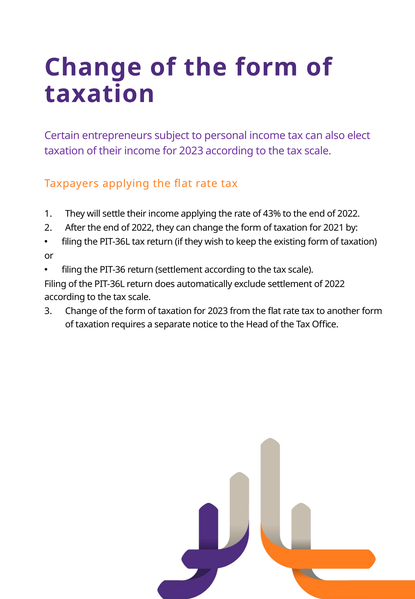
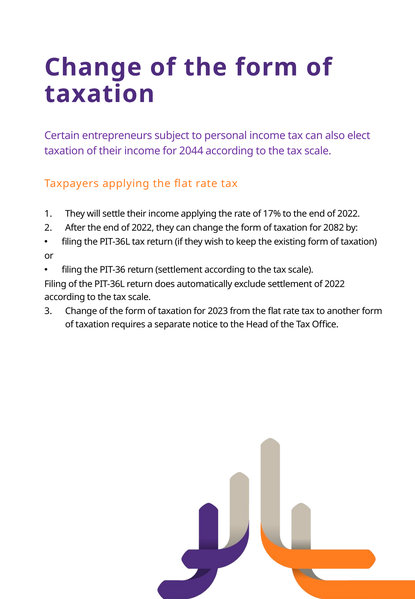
income for 2023: 2023 -> 2044
43%: 43% -> 17%
2021: 2021 -> 2082
